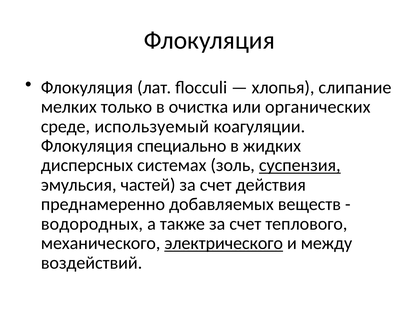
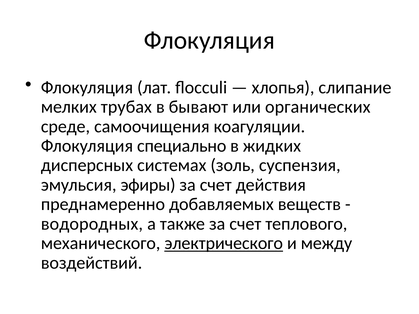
только: только -> трубах
очистка: очистка -> бывают
используемый: используемый -> самоочищения
суспензия underline: present -> none
частей: частей -> эфиры
